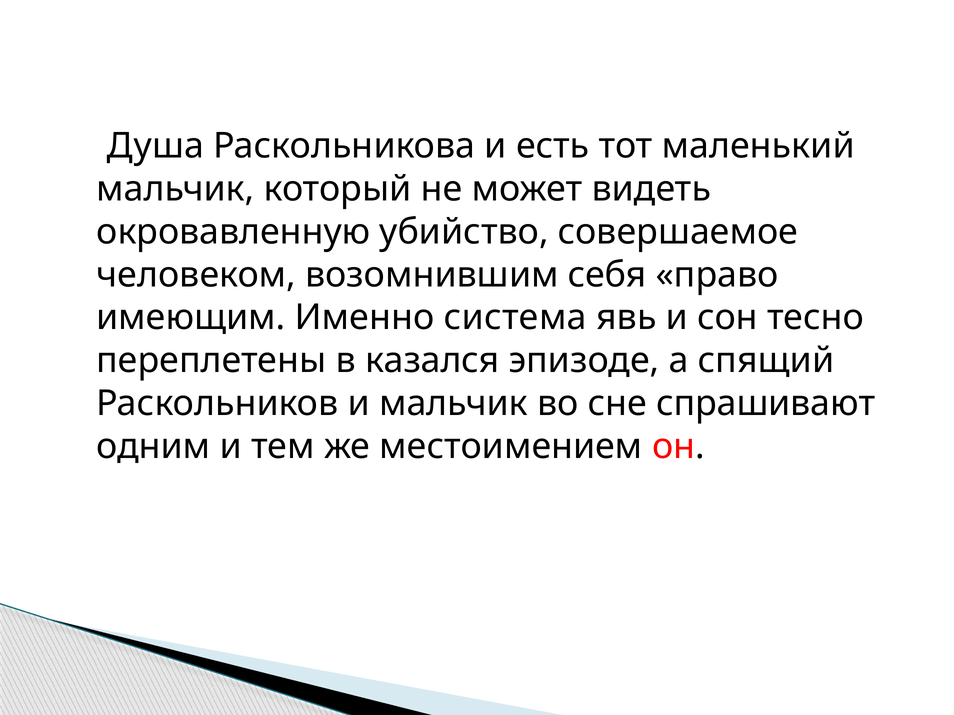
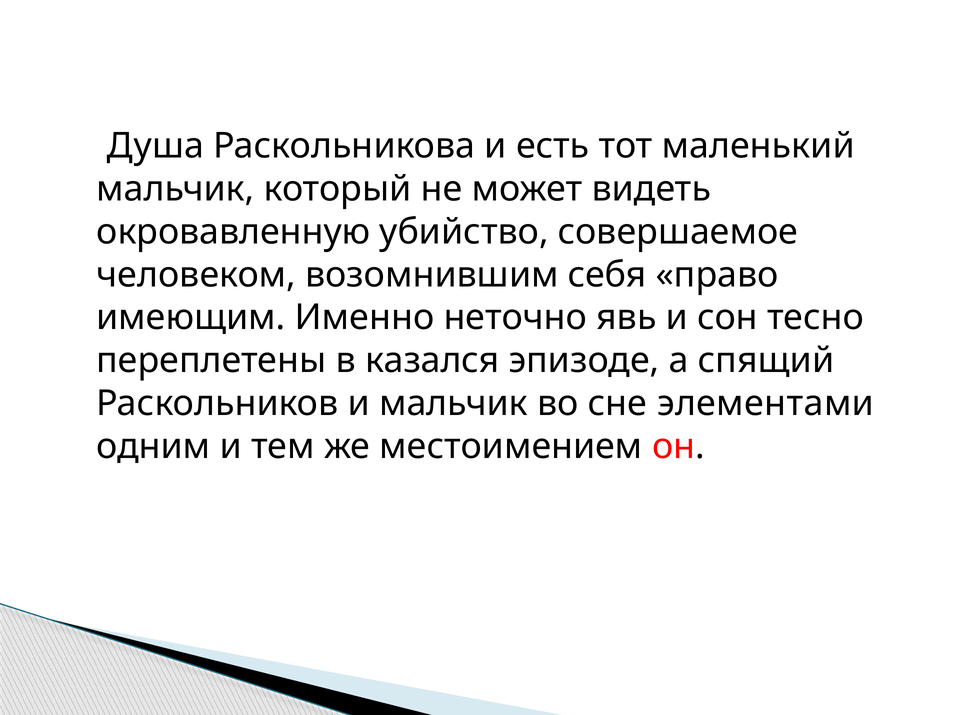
система: система -> неточно
спрашивают: спрашивают -> элементами
